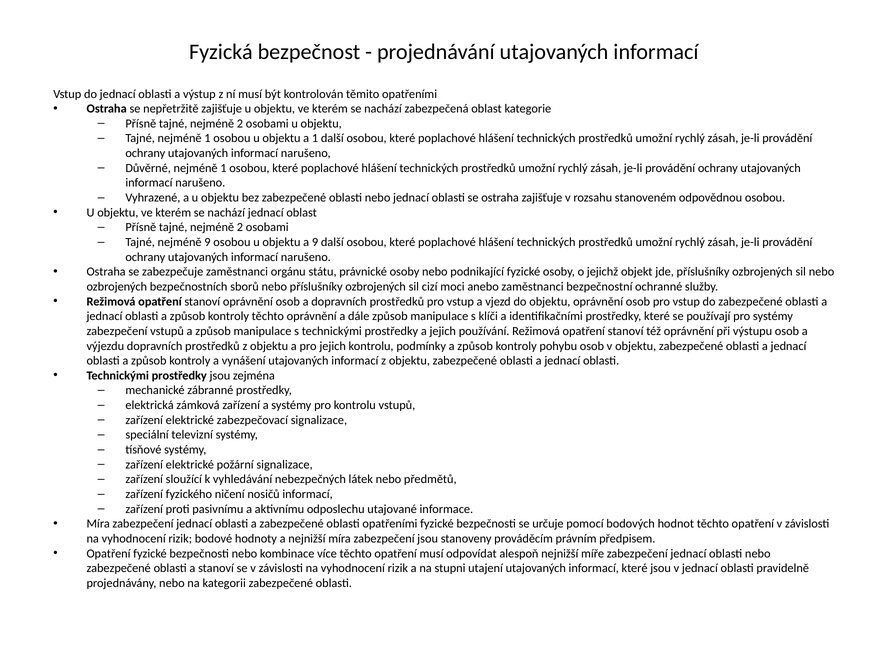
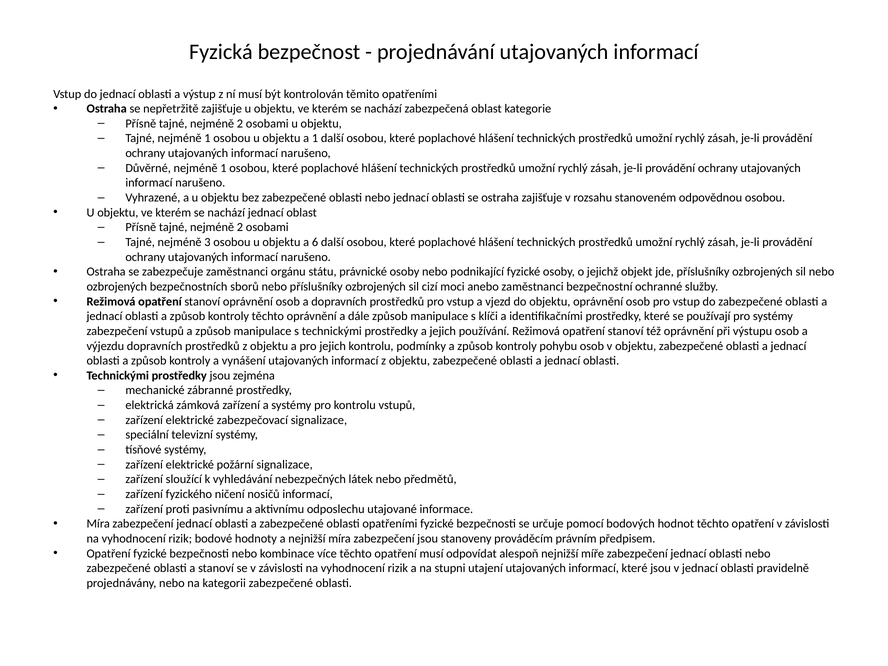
nejméně 9: 9 -> 3
a 9: 9 -> 6
